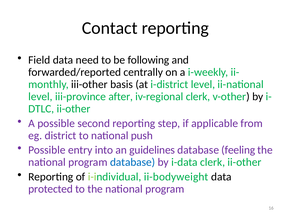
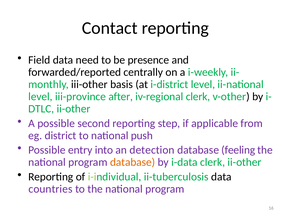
following: following -> presence
guidelines: guidelines -> detection
database at (133, 162) colour: blue -> orange
ii-bodyweight: ii-bodyweight -> ii-tuberculosis
protected: protected -> countries
